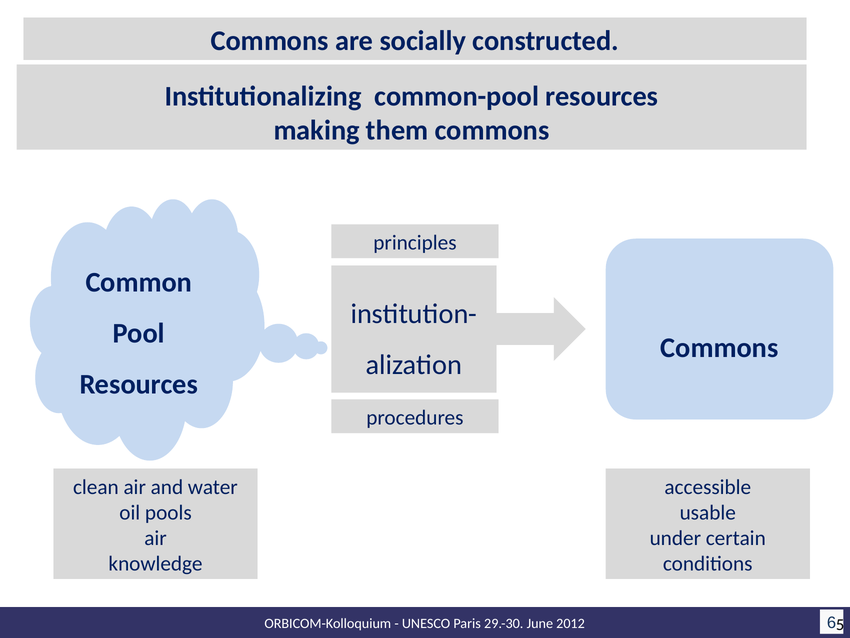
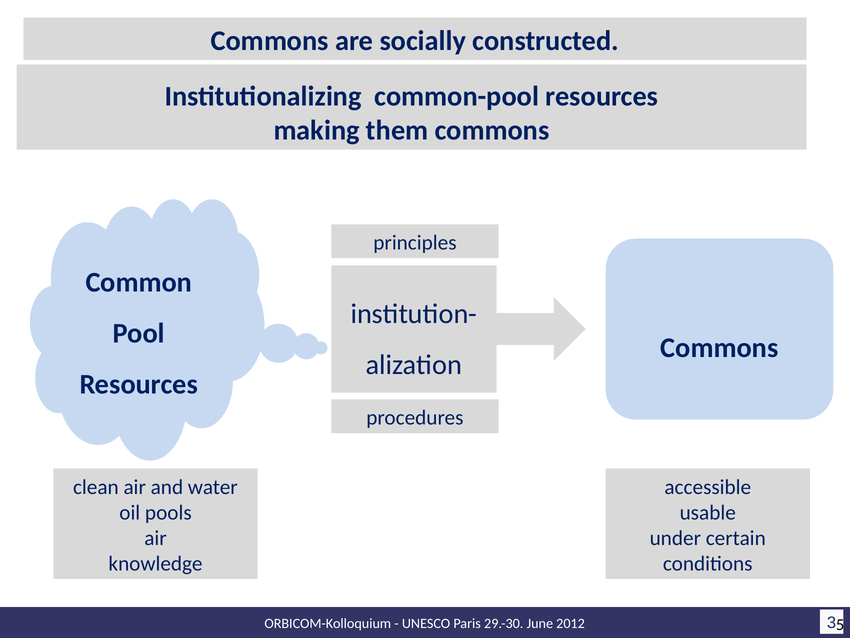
6: 6 -> 3
